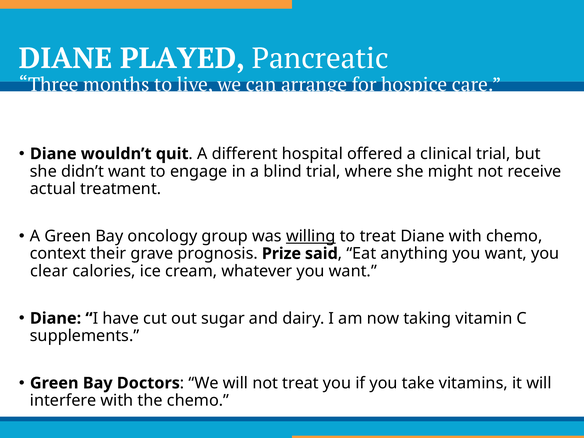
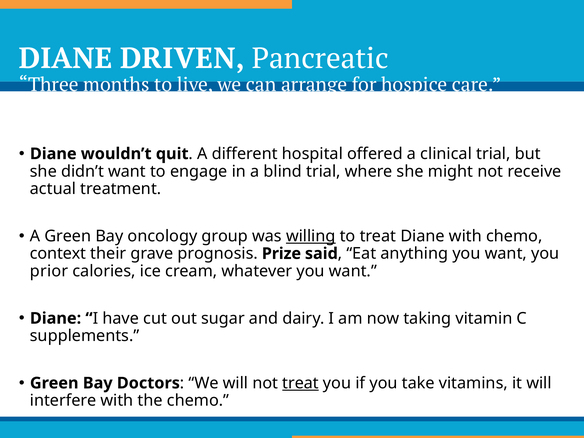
PLAYED: PLAYED -> DRIVEN
clear: clear -> prior
treat at (301, 383) underline: none -> present
